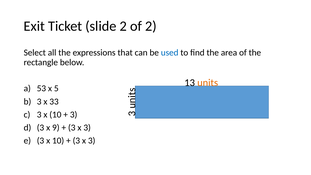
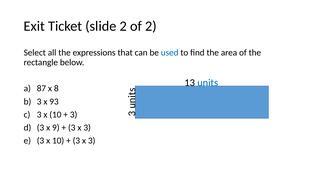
units colour: orange -> blue
53: 53 -> 87
5: 5 -> 8
33: 33 -> 93
